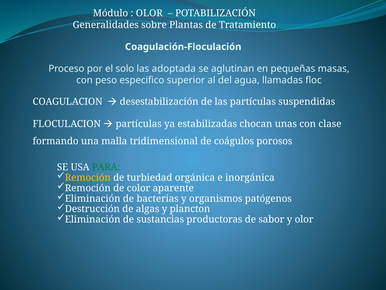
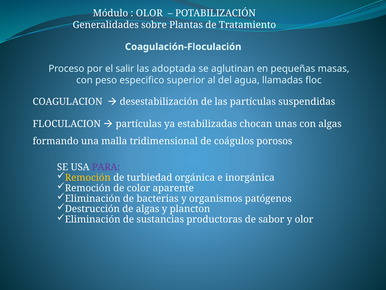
solo: solo -> salir
con clase: clase -> algas
PARA colour: green -> purple
